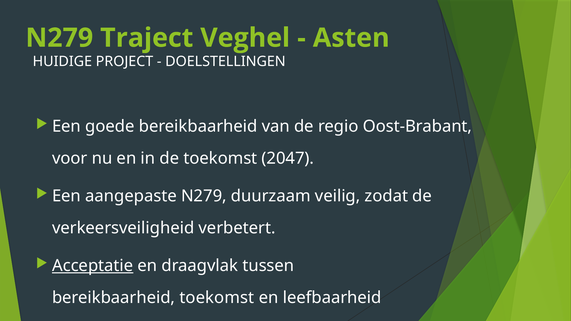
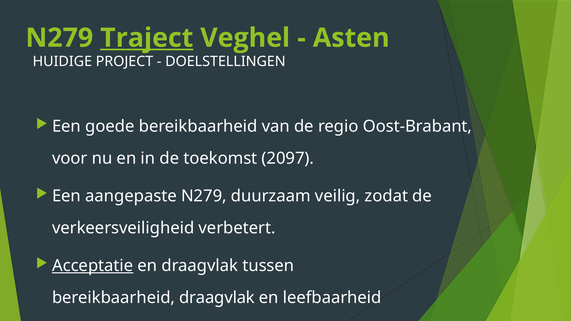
Traject underline: none -> present
2047: 2047 -> 2097
bereikbaarheid toekomst: toekomst -> draagvlak
